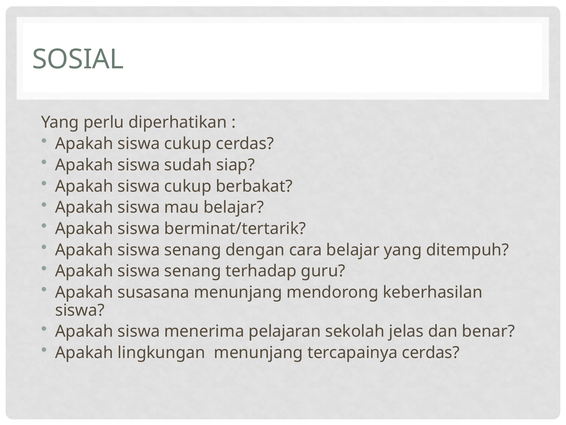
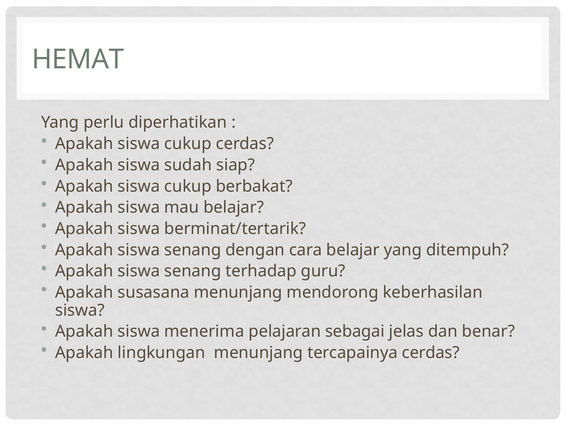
SOSIAL: SOSIAL -> HEMAT
sekolah: sekolah -> sebagai
